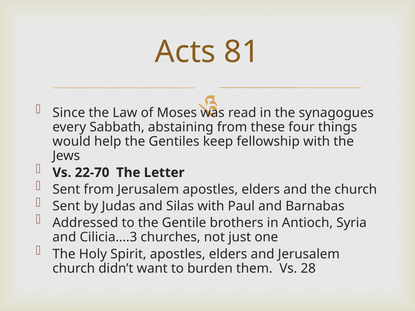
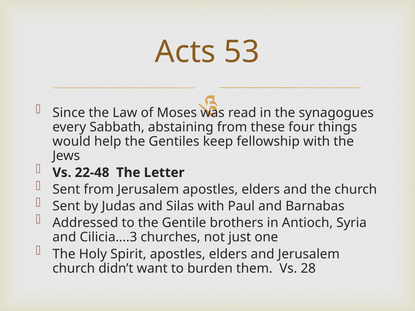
81: 81 -> 53
22-70: 22-70 -> 22-48
